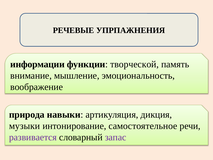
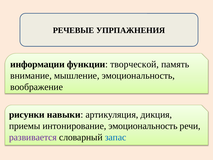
природа: природа -> рисунки
музыки: музыки -> приемы
интонирование самостоятельное: самостоятельное -> эмоциональность
запас colour: purple -> blue
